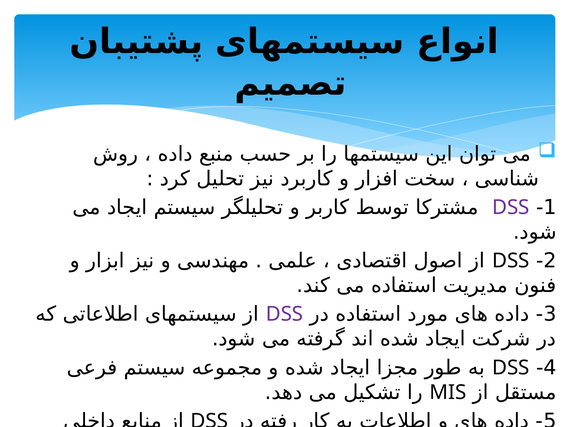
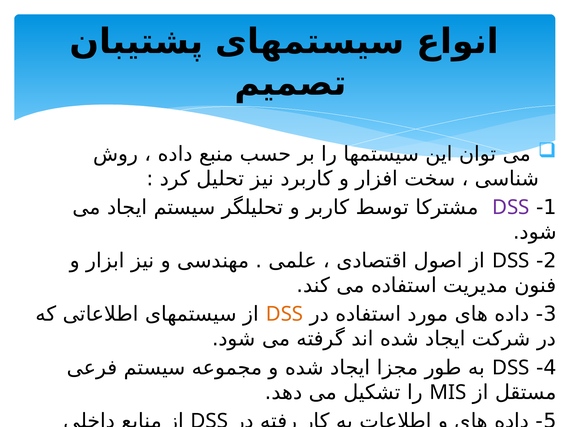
DSS at (284, 314) colour: purple -> orange
